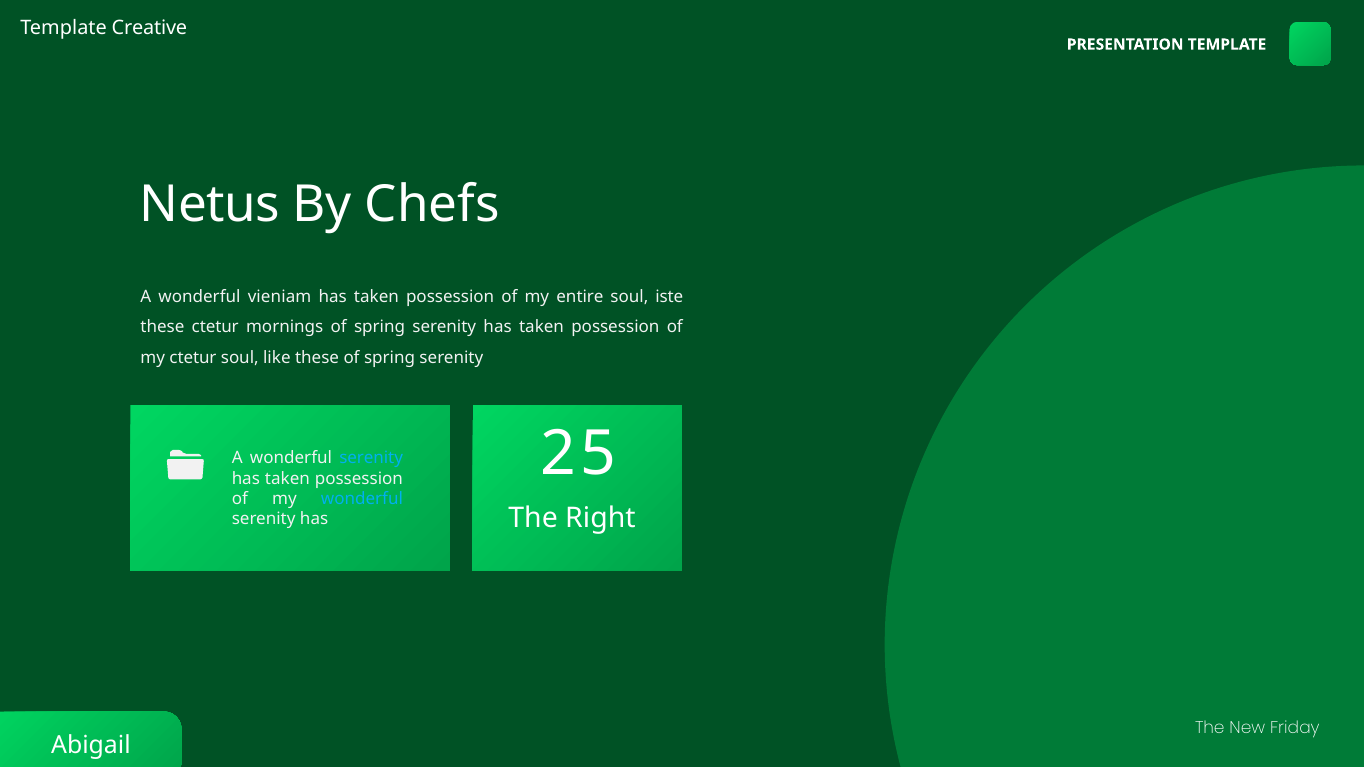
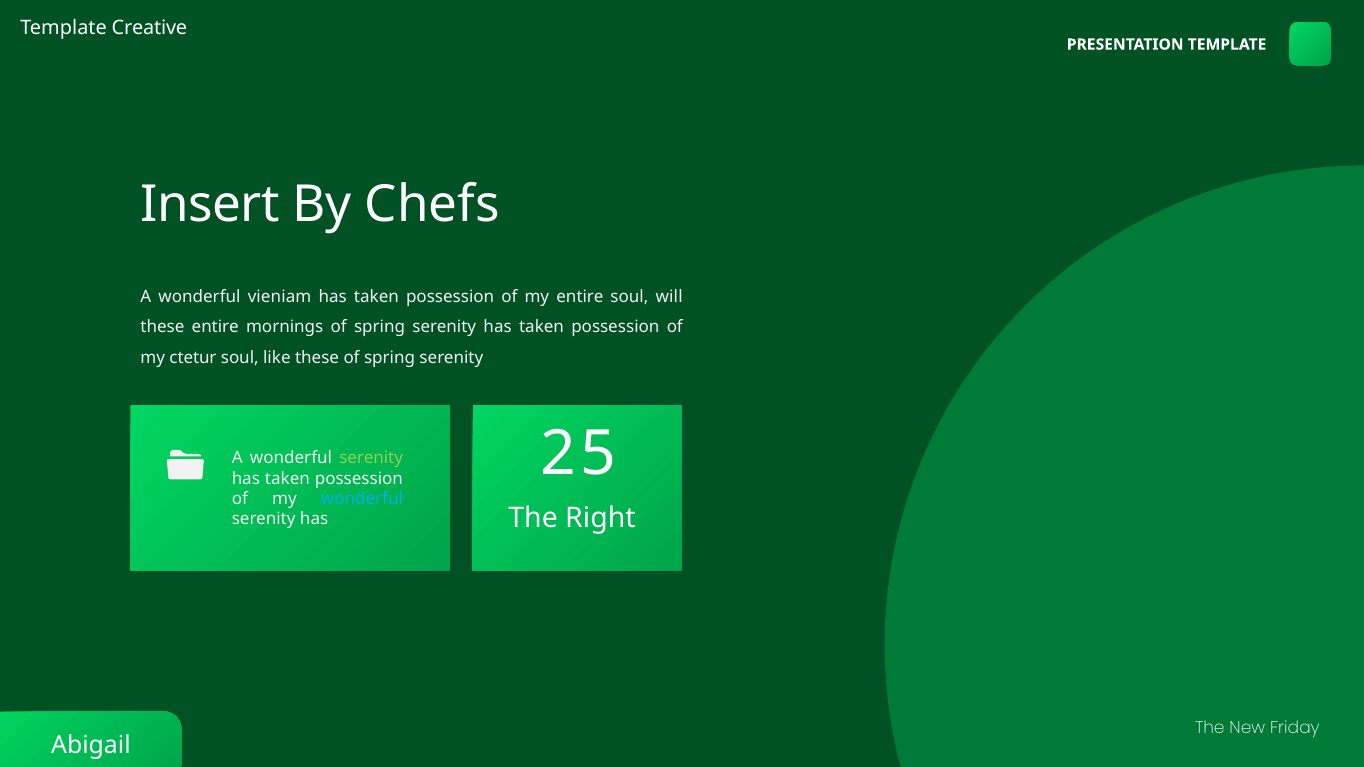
Netus: Netus -> Insert
iste: iste -> will
these ctetur: ctetur -> entire
serenity at (371, 458) colour: light blue -> light green
